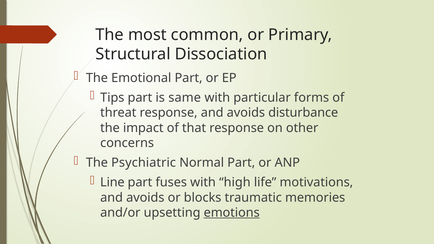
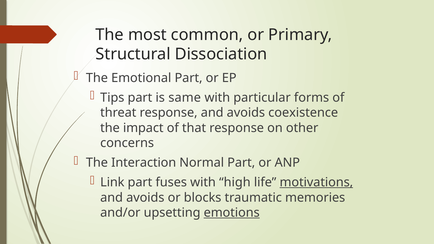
disturbance: disturbance -> coexistence
Psychiatric: Psychiatric -> Interaction
Line: Line -> Link
motivations underline: none -> present
